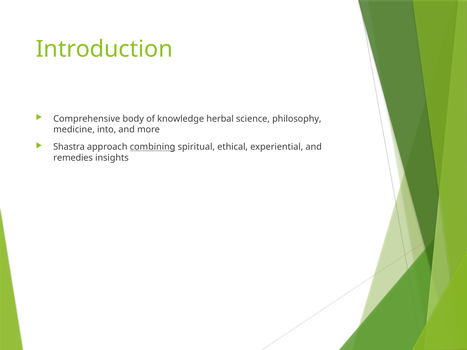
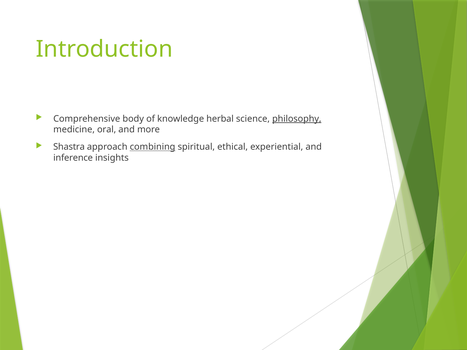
philosophy underline: none -> present
into: into -> oral
remedies: remedies -> inference
